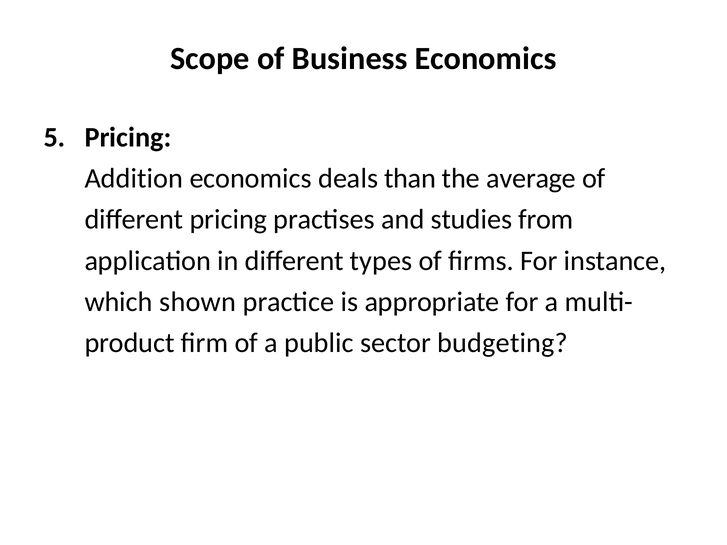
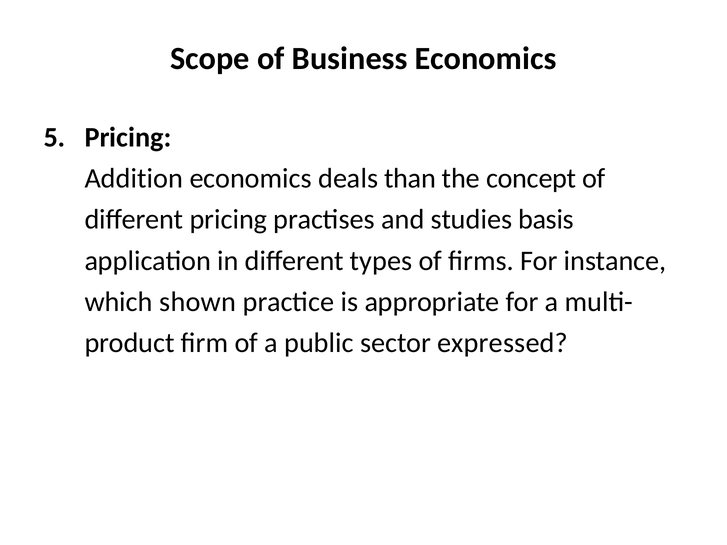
average: average -> concept
from: from -> basis
budgeting: budgeting -> expressed
